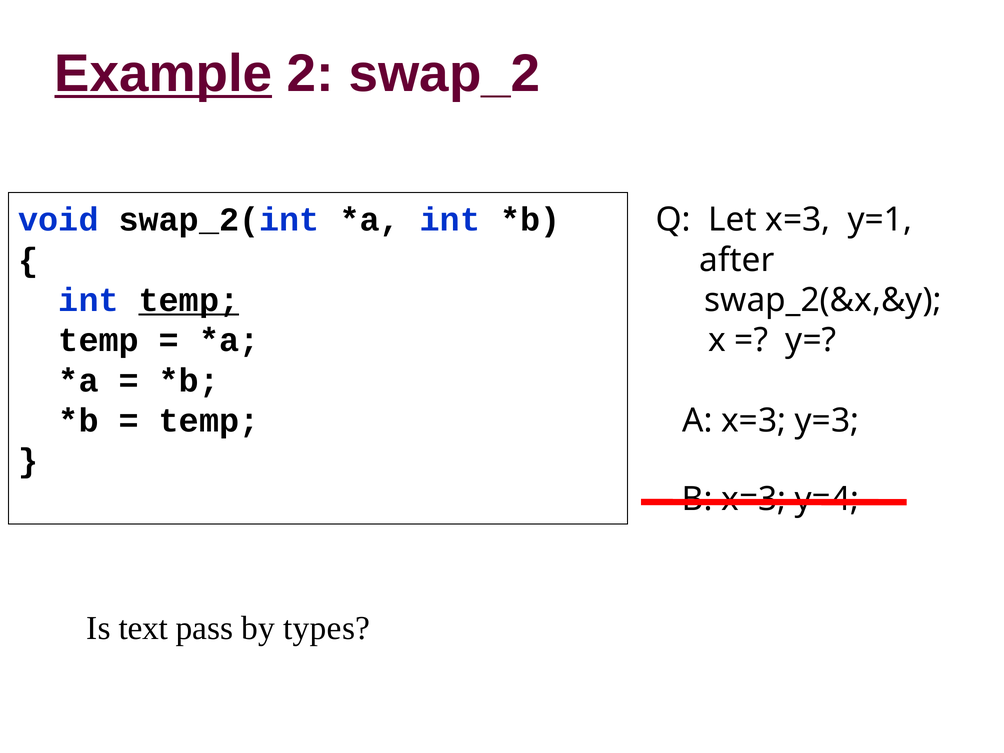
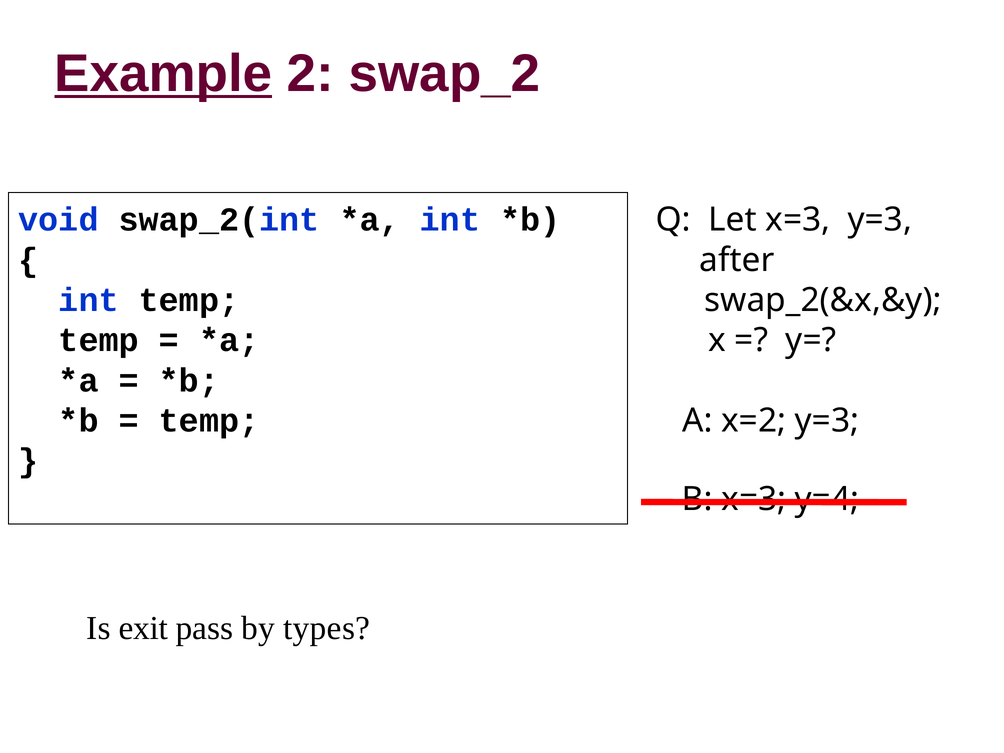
x=3 y=1: y=1 -> y=3
temp at (189, 300) underline: present -> none
A x=3: x=3 -> x=2
text: text -> exit
